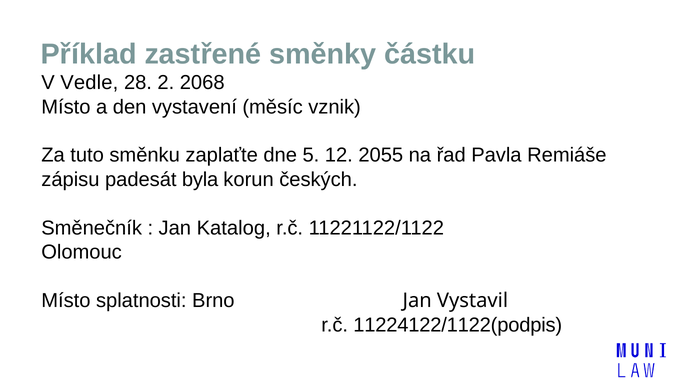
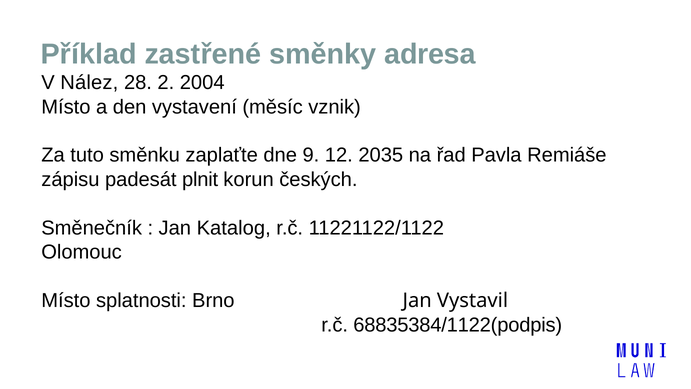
částku: částku -> adresa
Vedle: Vedle -> Nález
2068: 2068 -> 2004
5: 5 -> 9
2055: 2055 -> 2035
byla: byla -> plnit
11224122/1122(podpis: 11224122/1122(podpis -> 68835384/1122(podpis
